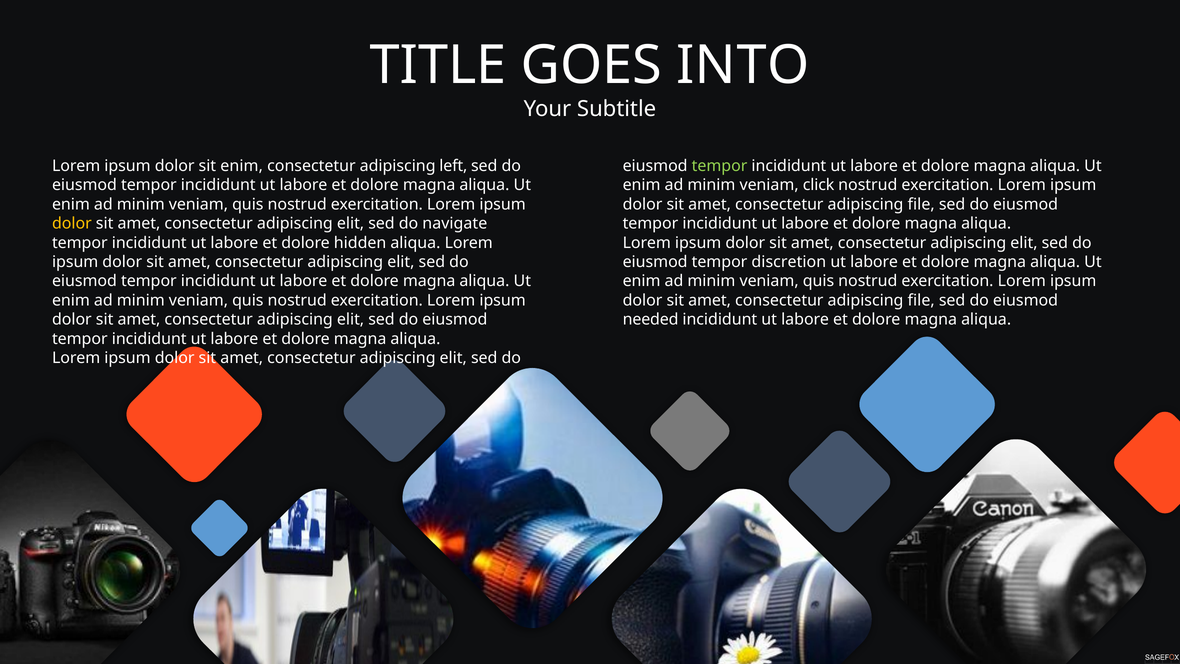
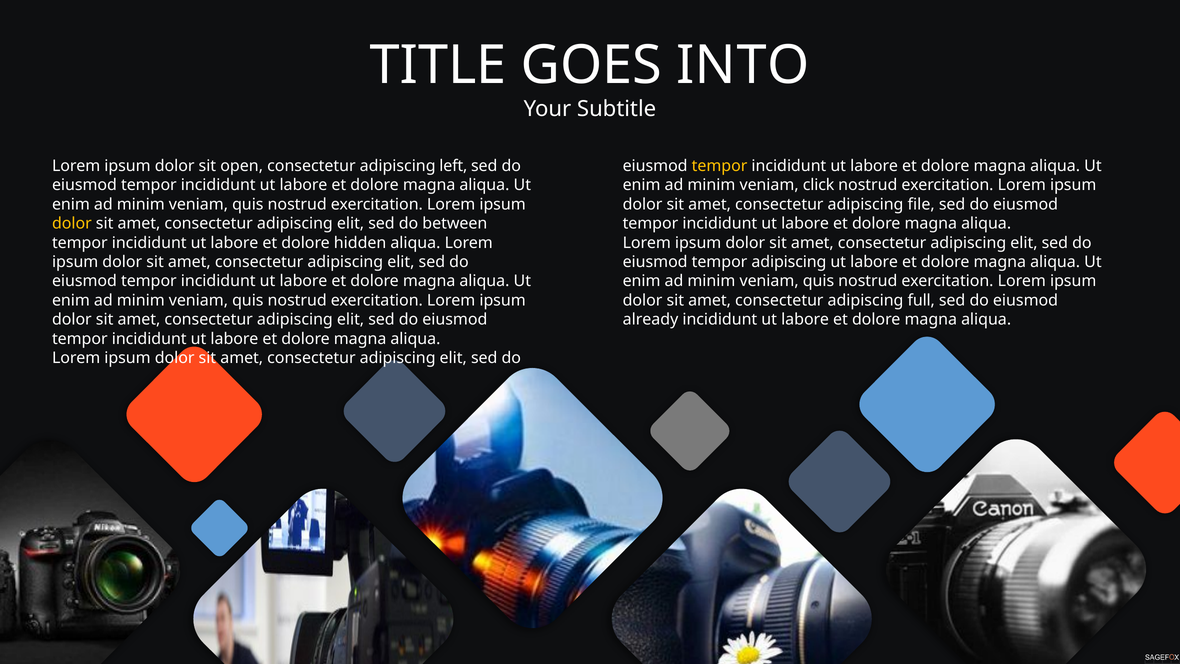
sit enim: enim -> open
tempor at (720, 166) colour: light green -> yellow
navigate: navigate -> between
tempor discretion: discretion -> adipiscing
file at (921, 300): file -> full
needed: needed -> already
